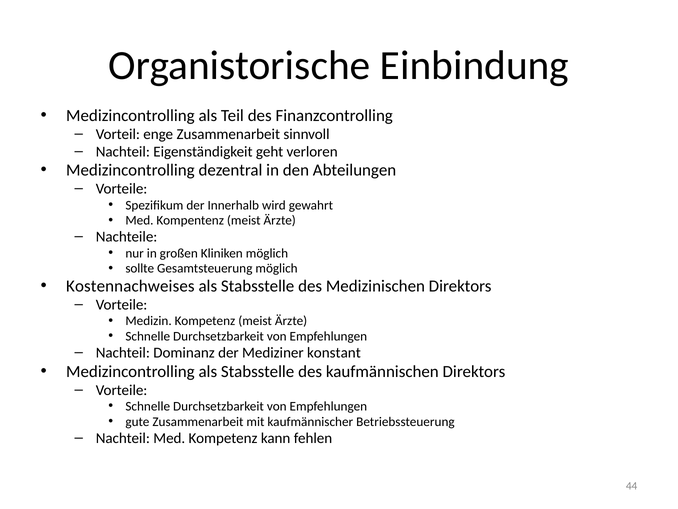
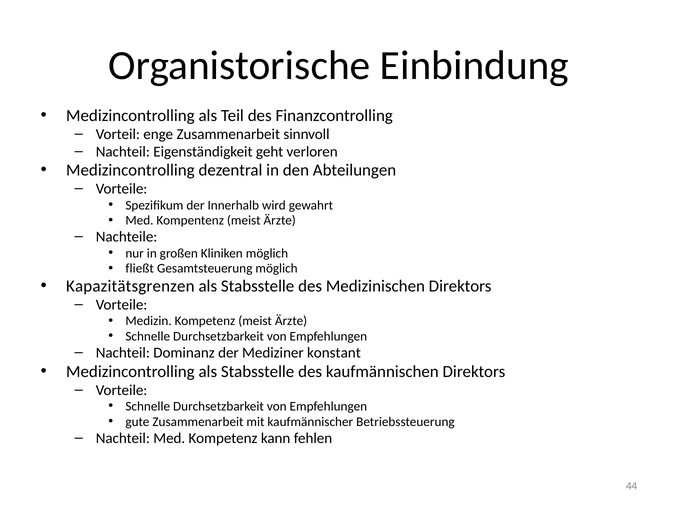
sollte: sollte -> fließt
Kostennachweises: Kostennachweises -> Kapazitätsgrenzen
